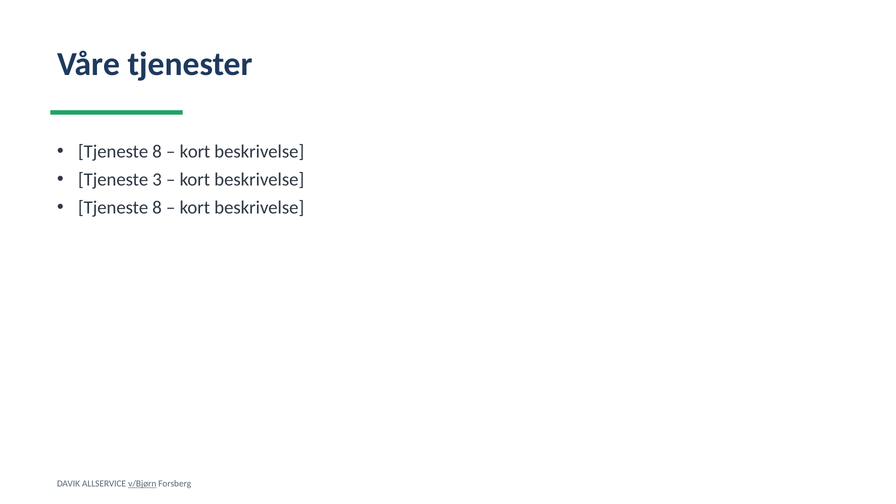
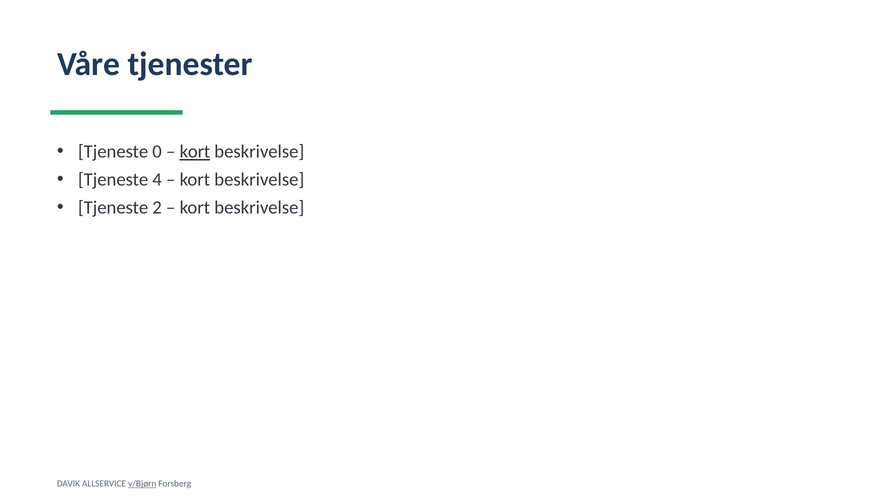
8 at (157, 152): 8 -> 0
kort at (195, 152) underline: none -> present
3: 3 -> 4
8 at (157, 208): 8 -> 2
